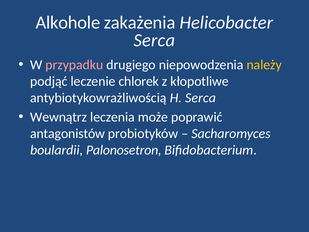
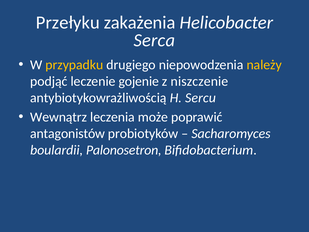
Alkohole: Alkohole -> Przełyku
przypadku colour: pink -> yellow
chlorek: chlorek -> gojenie
kłopotliwe: kłopotliwe -> niszczenie
H Serca: Serca -> Sercu
